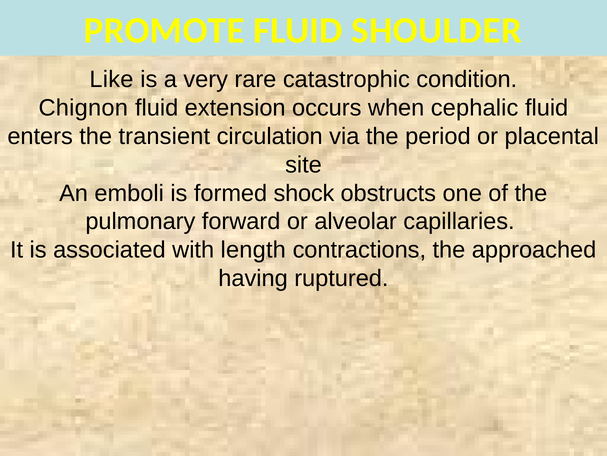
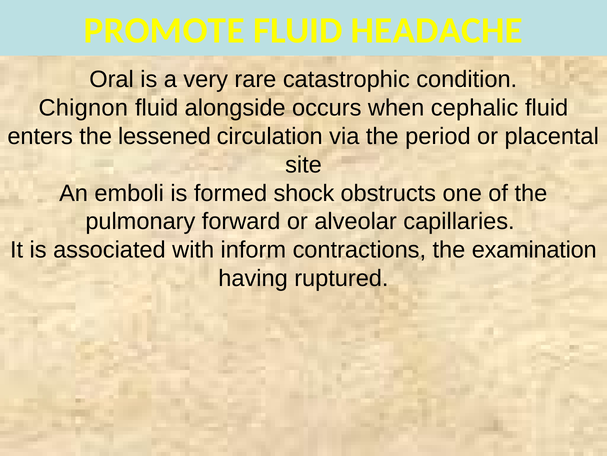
SHOULDER: SHOULDER -> HEADACHE
Like: Like -> Oral
extension: extension -> alongside
transient: transient -> lessened
length: length -> inform
approached: approached -> examination
